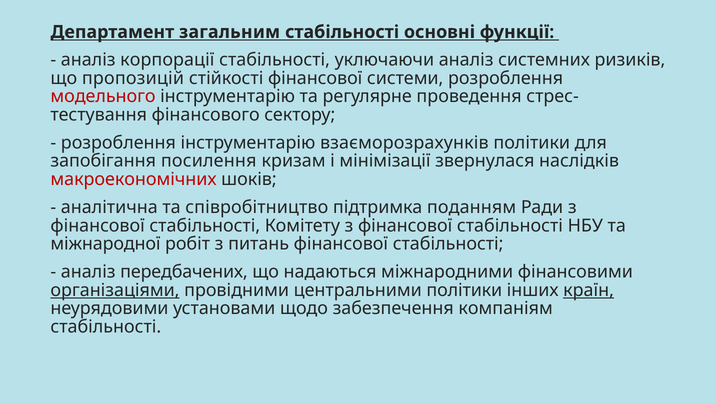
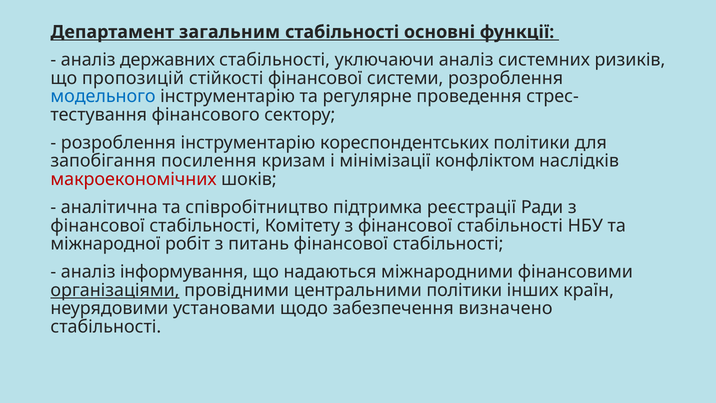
корпорації: корпорації -> державних
модельного colour: red -> blue
взаєморозрахунків: взаєморозрахунків -> кореспондентських
звернулася: звернулася -> конфліктом
поданням: поданням -> реєстрації
передбачених: передбачених -> інформування
країн underline: present -> none
компаніям: компаніям -> визначено
